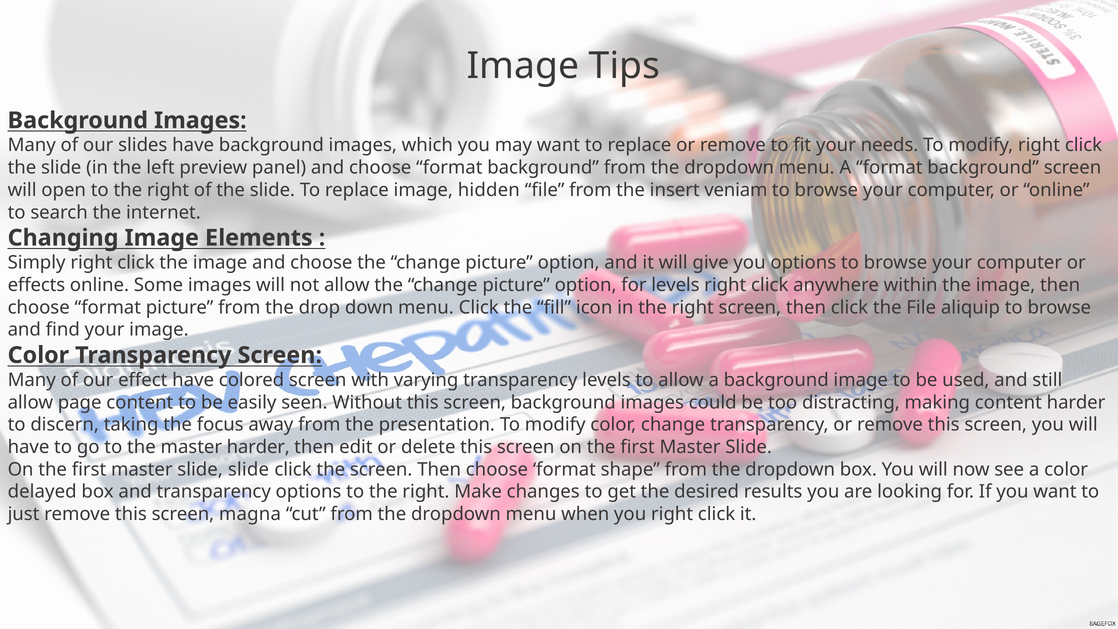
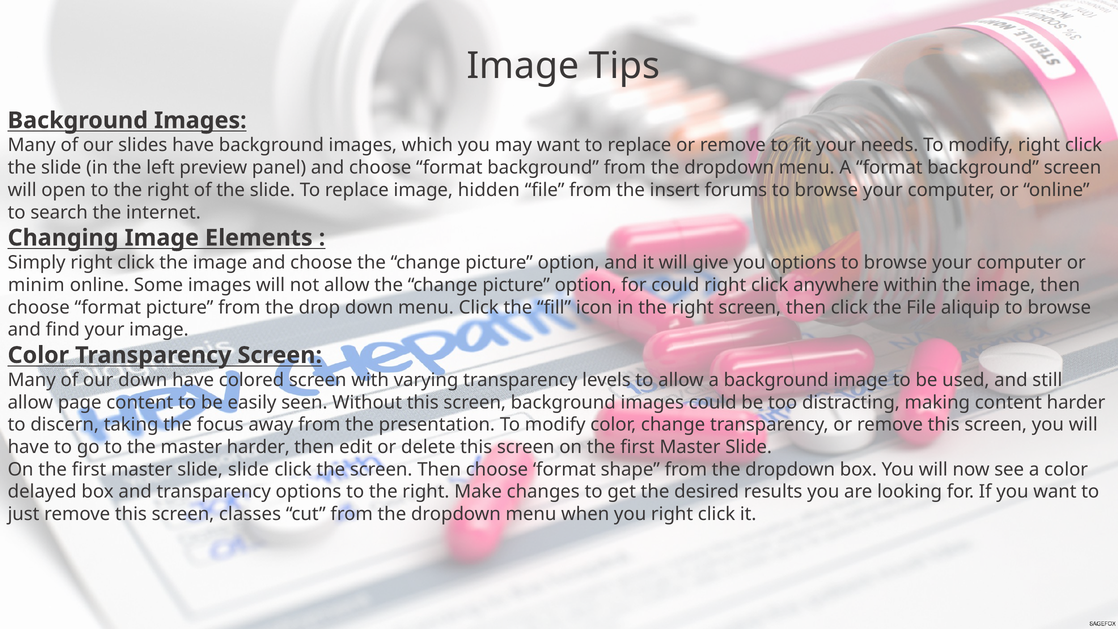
veniam: veniam -> forums
effects: effects -> minim
for levels: levels -> could
our effect: effect -> down
magna: magna -> classes
